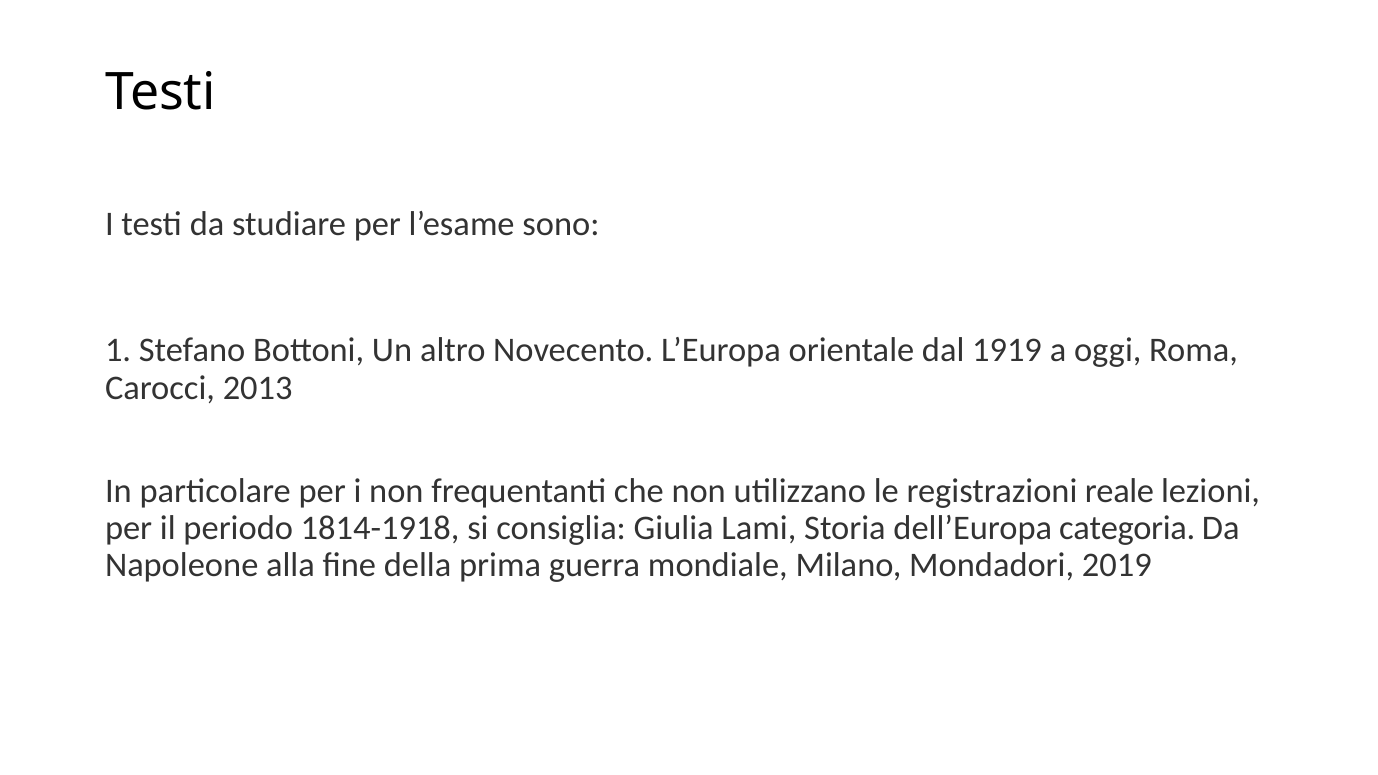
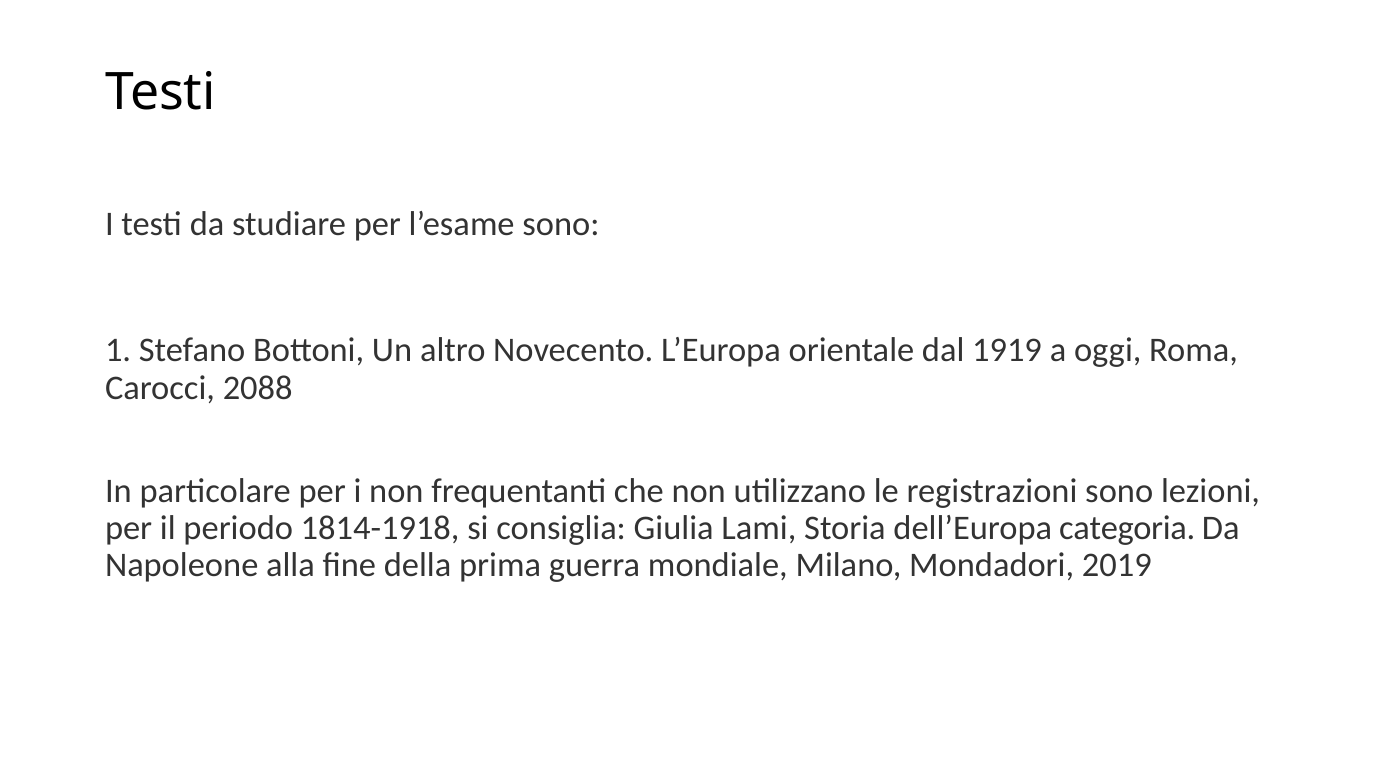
2013: 2013 -> 2088
registrazioni reale: reale -> sono
